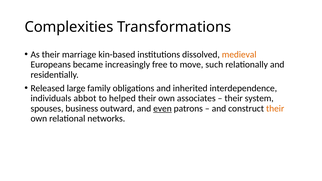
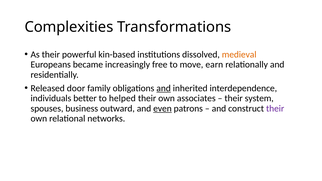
marriage: marriage -> powerful
such: such -> earn
large: large -> door
and at (164, 88) underline: none -> present
abbot: abbot -> better
their at (275, 109) colour: orange -> purple
